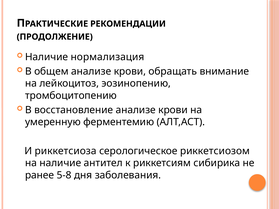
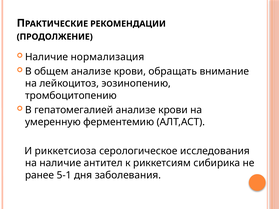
восстановление: восстановление -> гепатомегалией
риккетсиозом: риккетсиозом -> исследования
5-8: 5-8 -> 5-1
